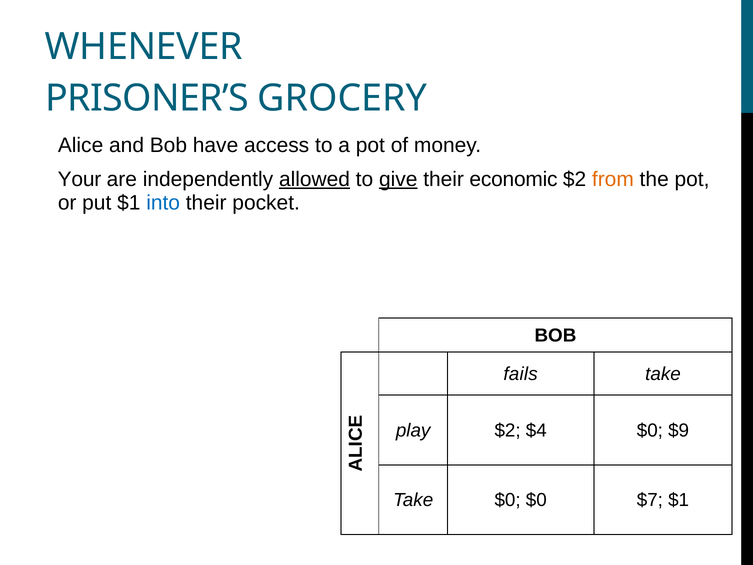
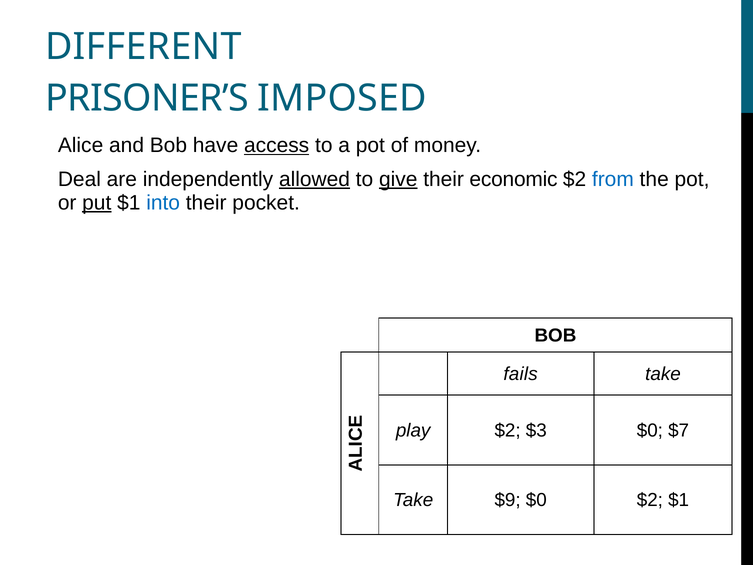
WHENEVER: WHENEVER -> DIFFERENT
GROCERY: GROCERY -> IMPOSED
access underline: none -> present
Your: Your -> Deal
from colour: orange -> blue
put underline: none -> present
$4: $4 -> $3
$9: $9 -> $7
Take $0: $0 -> $9
$0 $7: $7 -> $2
